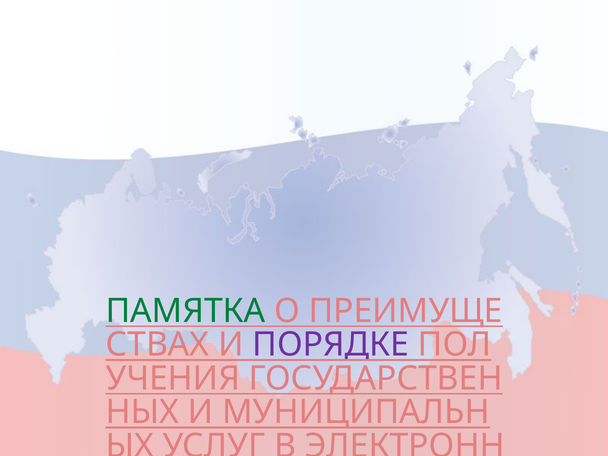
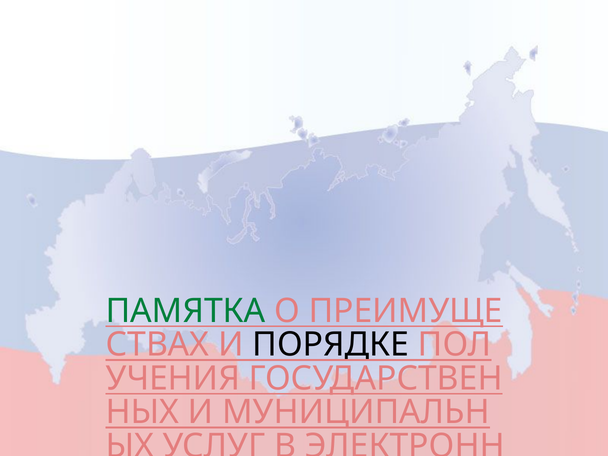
ПОРЯДКЕ colour: purple -> black
